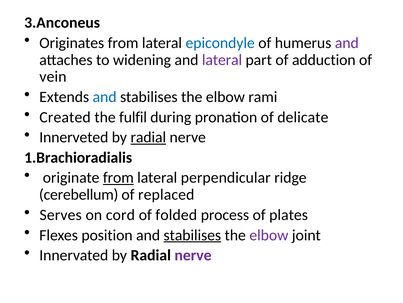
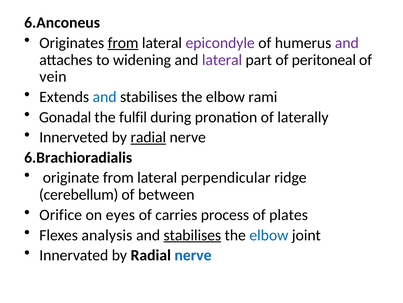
3.Anconeus: 3.Anconeus -> 6.Anconeus
from at (123, 43) underline: none -> present
epicondyle colour: blue -> purple
adduction: adduction -> peritoneal
Created: Created -> Gonadal
delicate: delicate -> laterally
1.Brachioradialis: 1.Brachioradialis -> 6.Brachioradialis
from at (118, 177) underline: present -> none
replaced: replaced -> between
Serves: Serves -> Orifice
cord: cord -> eyes
folded: folded -> carries
position: position -> analysis
elbow at (269, 235) colour: purple -> blue
nerve at (193, 255) colour: purple -> blue
